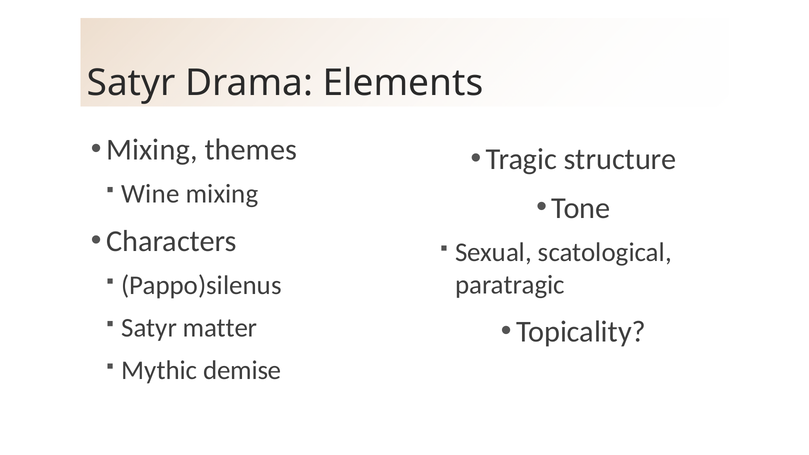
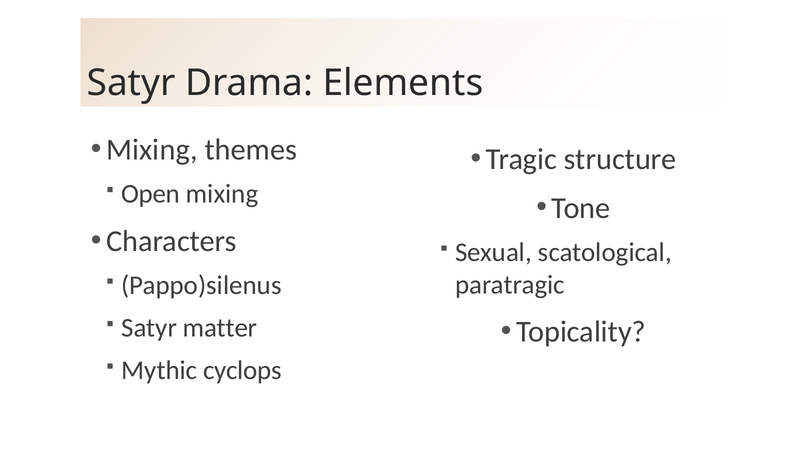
Wine: Wine -> Open
demise: demise -> cyclops
